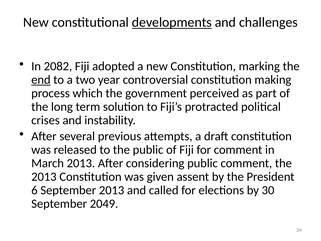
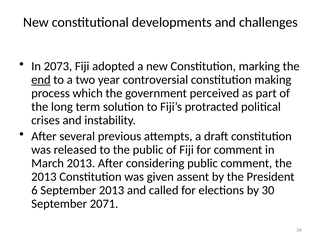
developments underline: present -> none
2082: 2082 -> 2073
2049: 2049 -> 2071
